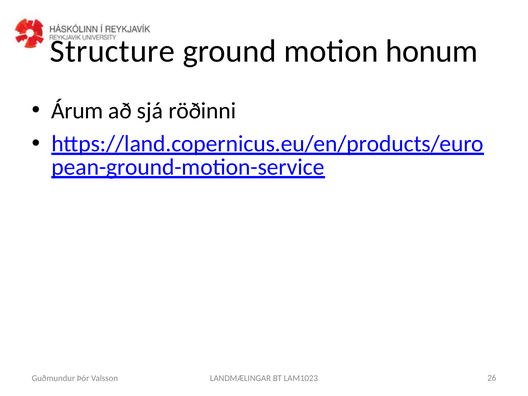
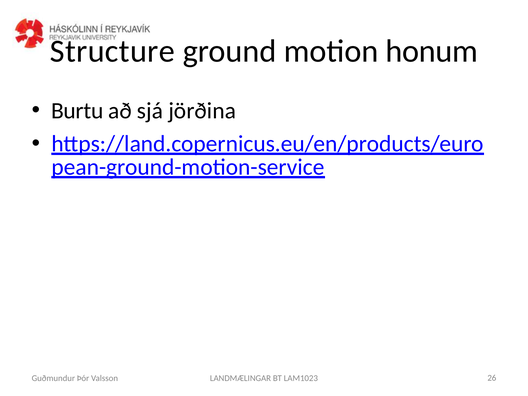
Árum: Árum -> Burtu
röðinni: röðinni -> jörðina
